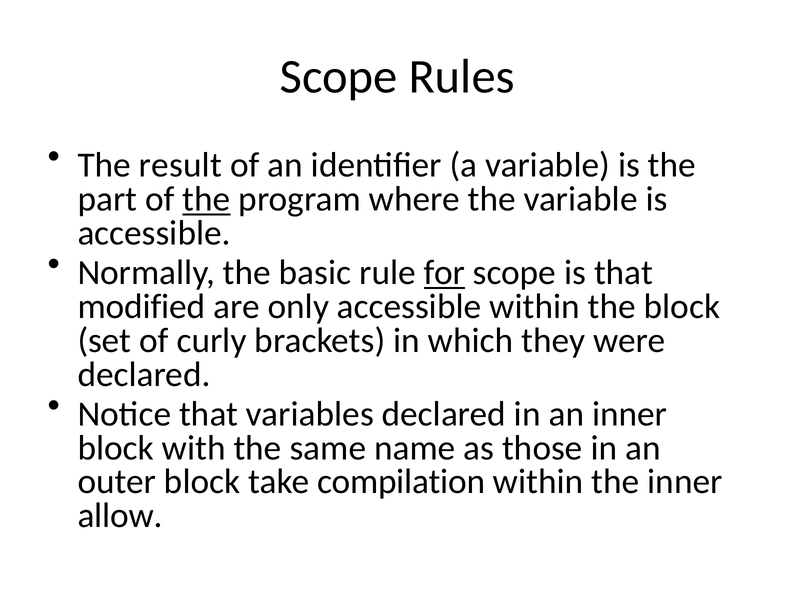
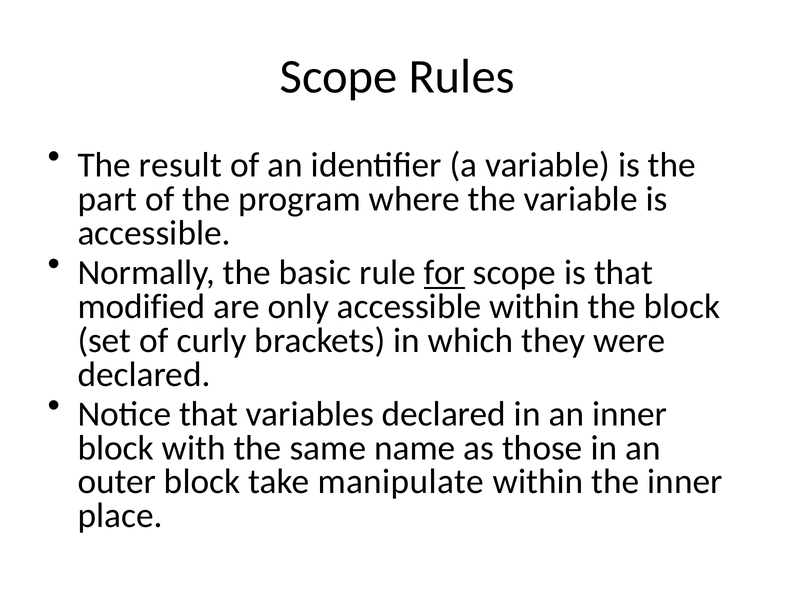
the at (206, 199) underline: present -> none
compilation: compilation -> manipulate
allow: allow -> place
